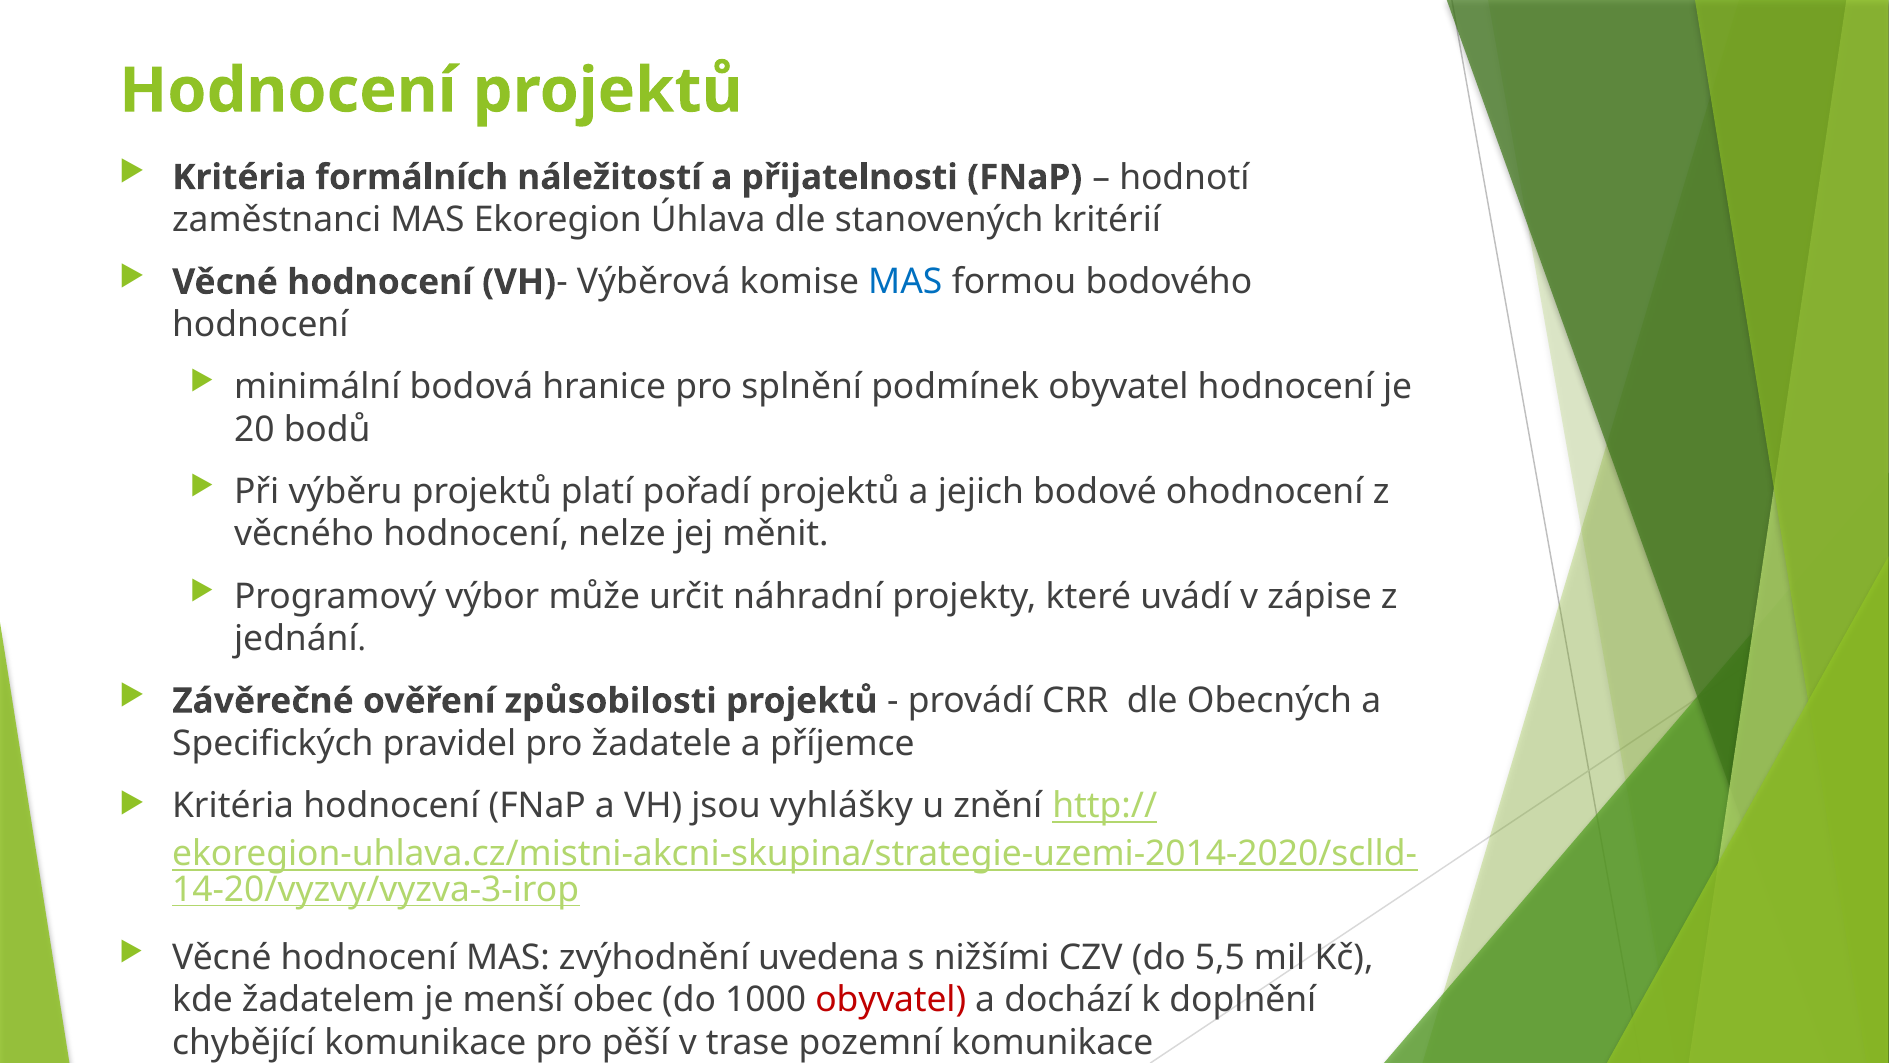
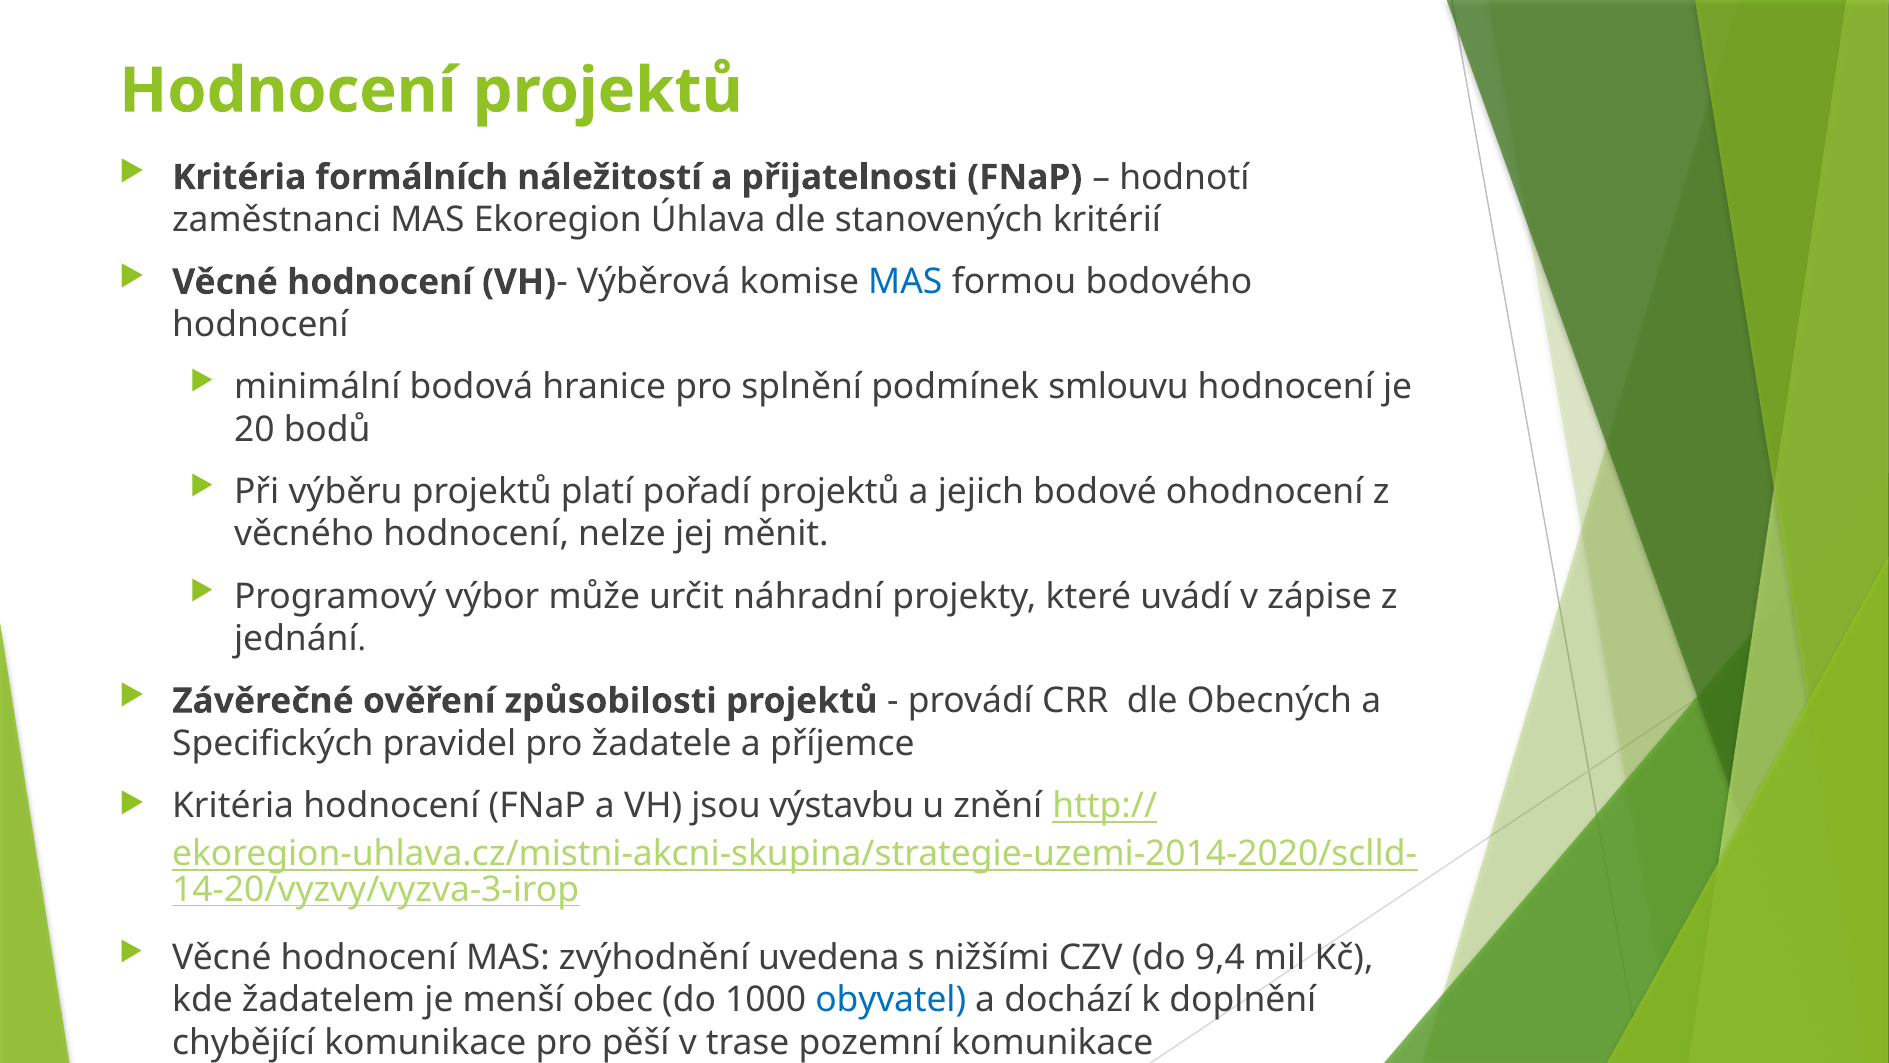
podmínek obyvatel: obyvatel -> smlouvu
vyhlášky: vyhlášky -> výstavbu
5,5: 5,5 -> 9,4
obyvatel at (891, 999) colour: red -> blue
